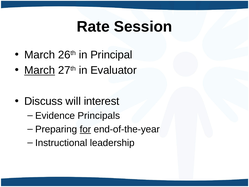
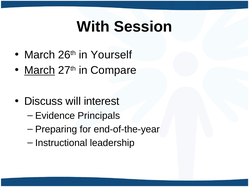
Rate: Rate -> With
Principal: Principal -> Yourself
Evaluator: Evaluator -> Compare
for underline: present -> none
